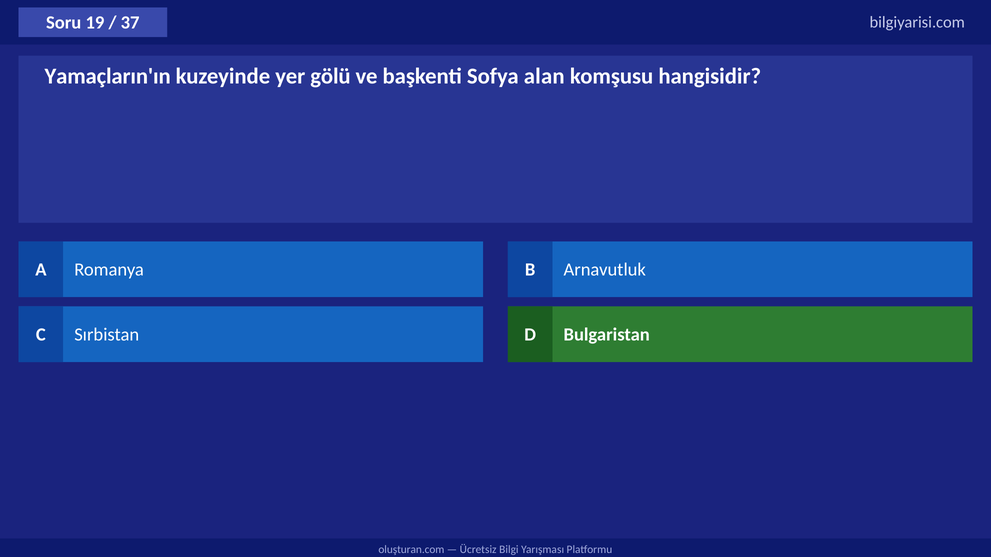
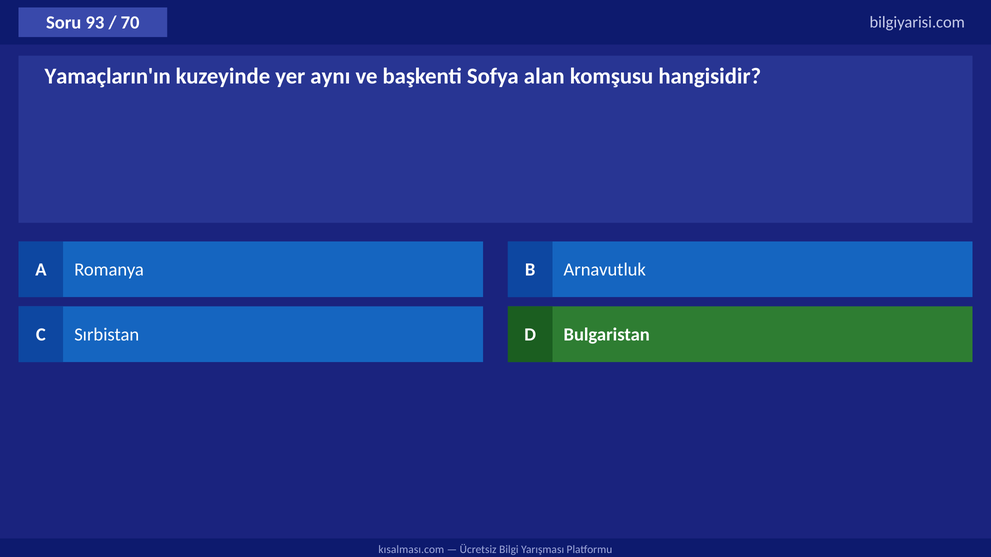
19: 19 -> 93
37: 37 -> 70
gölü: gölü -> aynı
oluşturan.com: oluşturan.com -> kısalması.com
